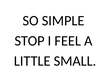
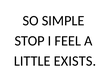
SMALL: SMALL -> EXISTS
